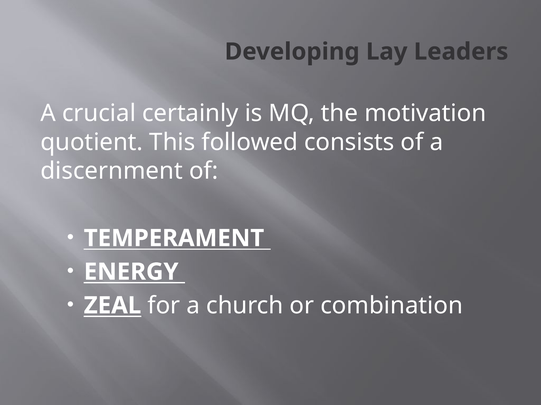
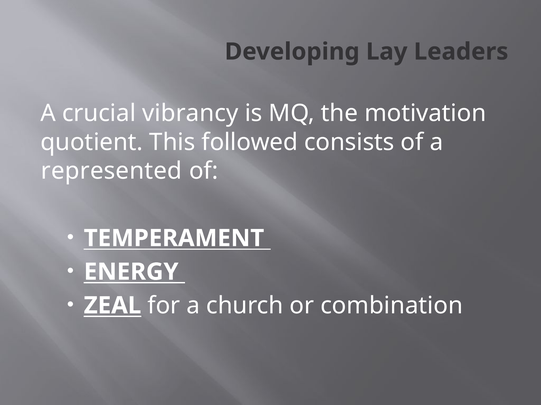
certainly: certainly -> vibrancy
discernment: discernment -> represented
